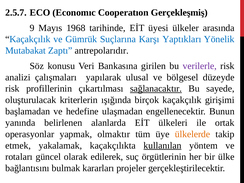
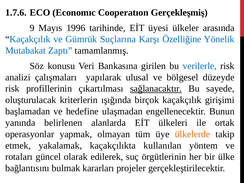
2.5.7: 2.5.7 -> 1.7.6
1968: 1968 -> 1996
Yaptıkları: Yaptıkları -> Özelliğine
antrepolarıdır: antrepolarıdır -> tamamlanmış
verilerle colour: purple -> blue
olmaktır: olmaktır -> olmayan
kullanılan underline: present -> none
